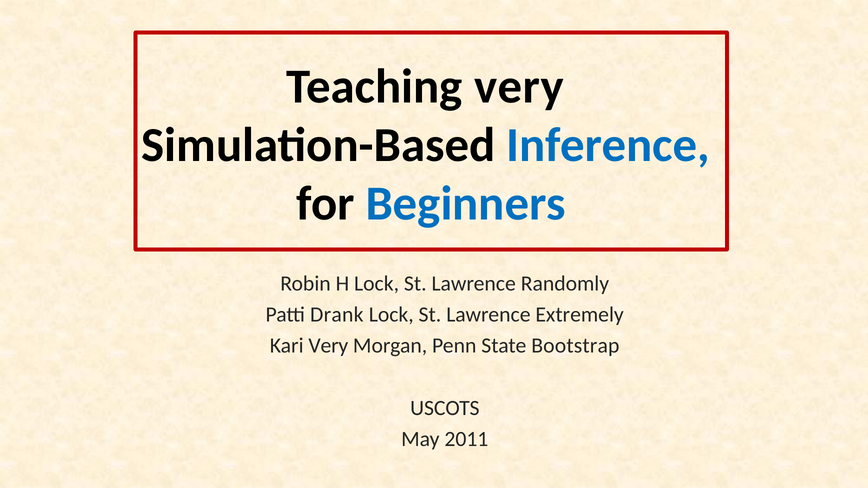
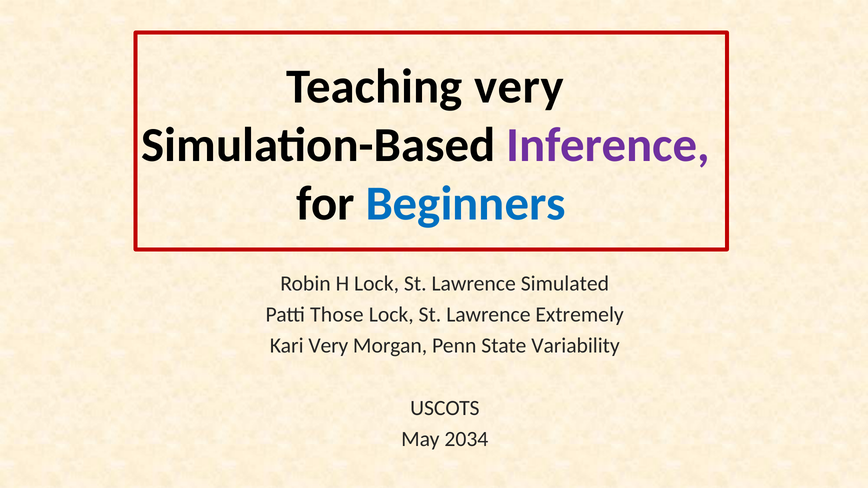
Inference colour: blue -> purple
Randomly: Randomly -> Simulated
Drank: Drank -> Those
Bootstrap: Bootstrap -> Variability
2011: 2011 -> 2034
